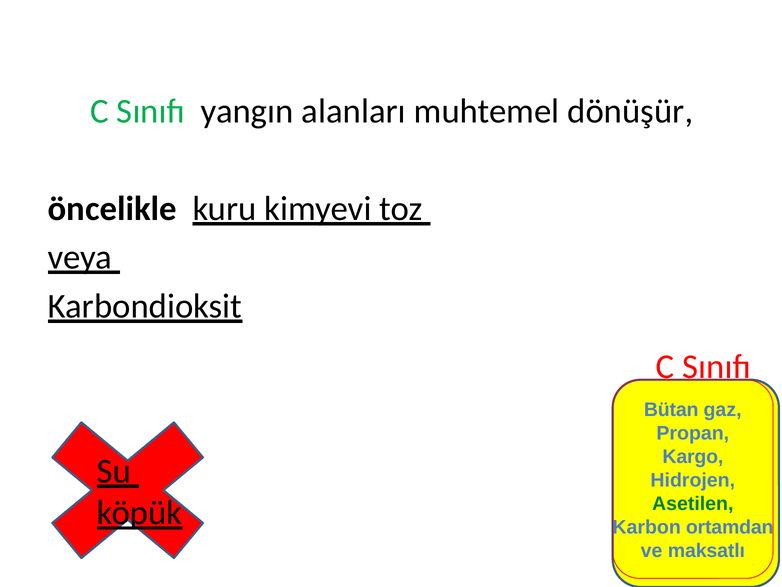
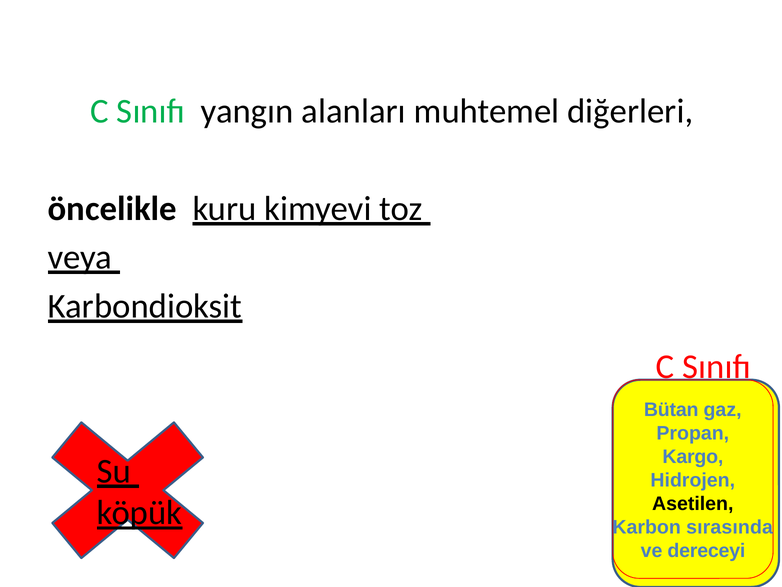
dönüşür: dönüşür -> diğerleri
Asetilen colour: green -> black
ortamdan: ortamdan -> sırasında
maksatlı: maksatlı -> dereceyi
